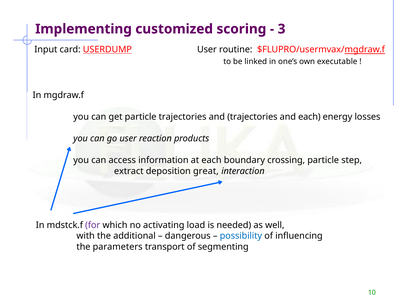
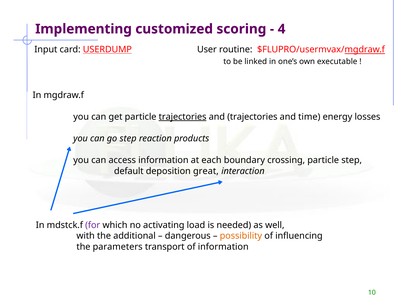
3: 3 -> 4
trajectories at (183, 117) underline: none -> present
and each: each -> time
go user: user -> step
extract: extract -> default
possibility colour: blue -> orange
of segmenting: segmenting -> information
